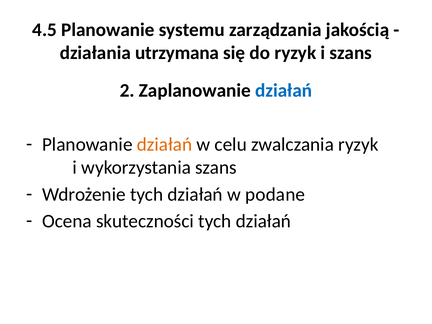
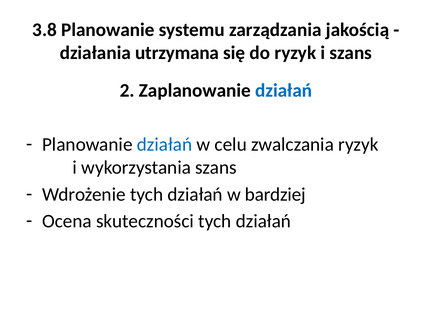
4.5: 4.5 -> 3.8
działań at (165, 144) colour: orange -> blue
podane: podane -> bardziej
